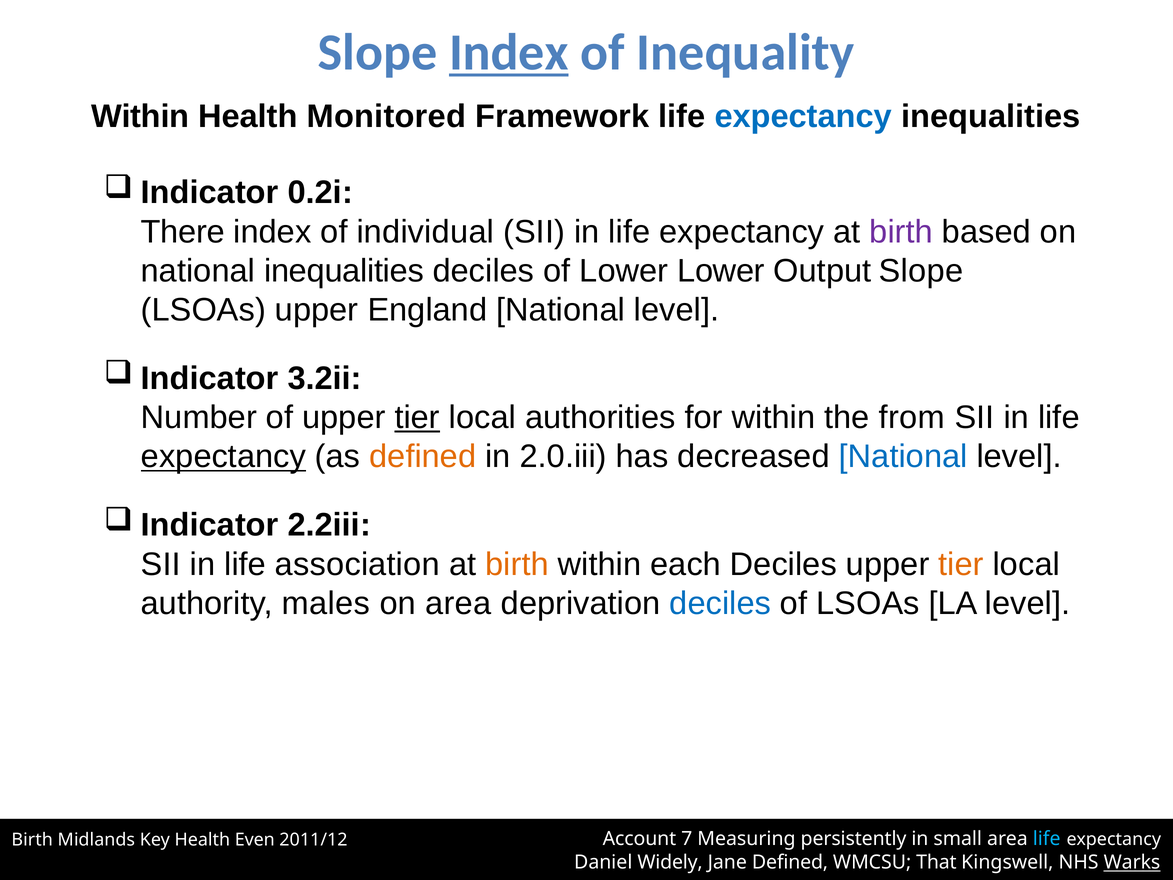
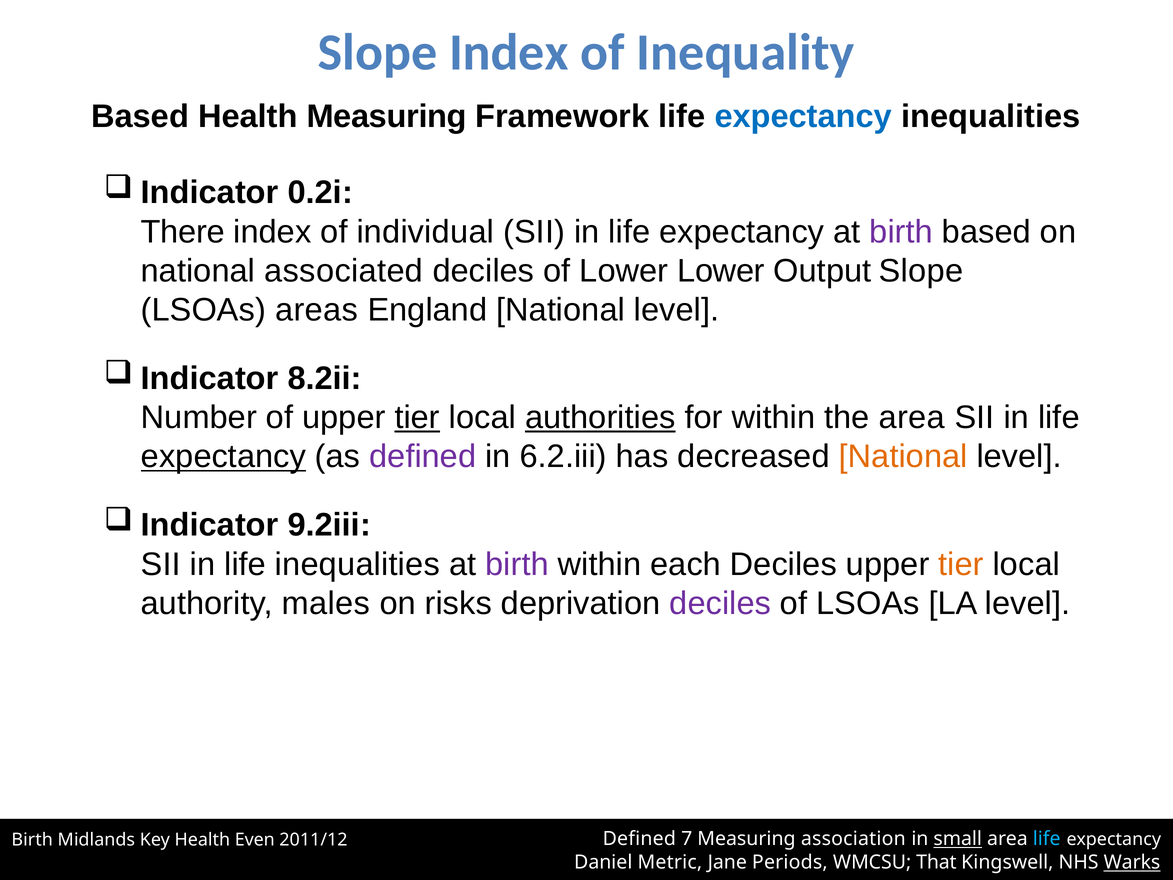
Index at (509, 53) underline: present -> none
Within at (140, 117): Within -> Based
Health Monitored: Monitored -> Measuring
national inequalities: inequalities -> associated
LSOAs upper: upper -> areas
3.2ii: 3.2ii -> 8.2ii
authorities underline: none -> present
the from: from -> area
defined at (423, 457) colour: orange -> purple
2.0.iii: 2.0.iii -> 6.2.iii
National at (903, 457) colour: blue -> orange
2.2iii: 2.2iii -> 9.2iii
life association: association -> inequalities
birth at (517, 564) colour: orange -> purple
on area: area -> risks
deciles at (720, 603) colour: blue -> purple
2011/12 Account: Account -> Defined
persistently: persistently -> association
small underline: none -> present
Widely: Widely -> Metric
Jane Defined: Defined -> Periods
